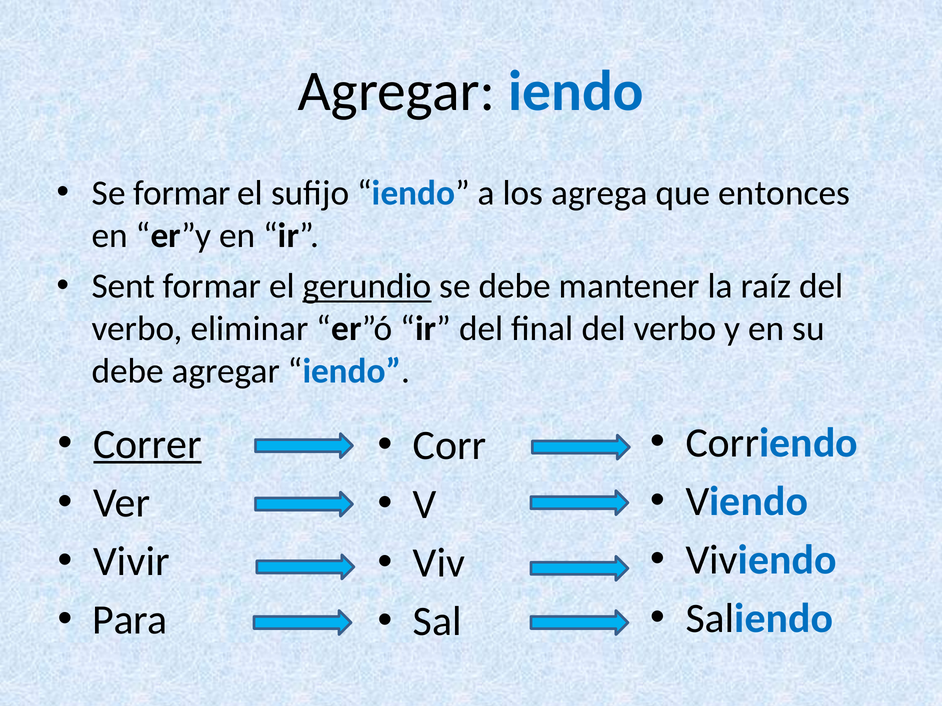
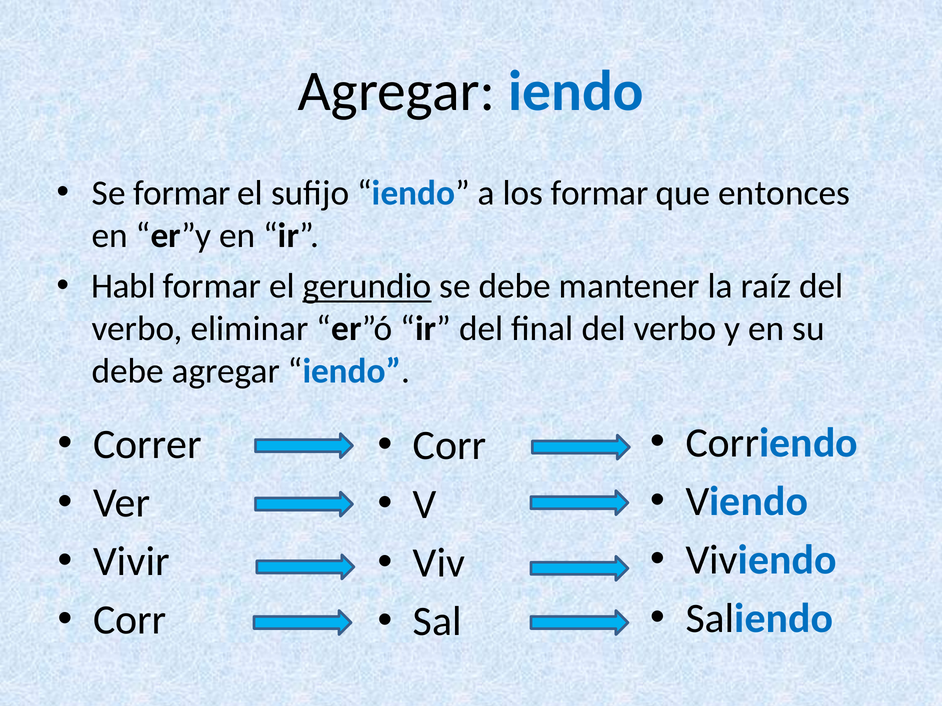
los agrega: agrega -> formar
Sent: Sent -> Habl
Correr underline: present -> none
Para at (130, 621): Para -> Corr
